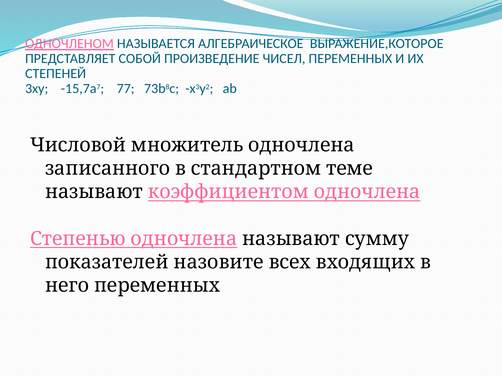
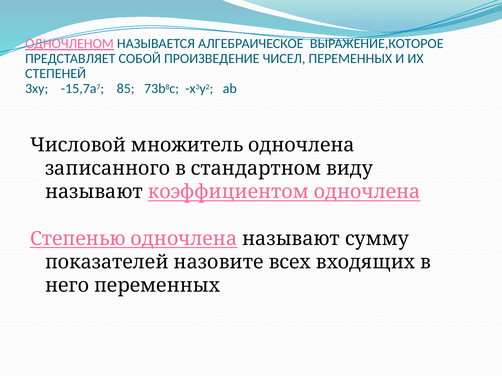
77: 77 -> 85
теме: теме -> виду
